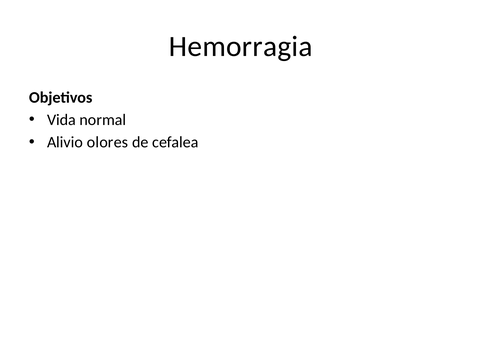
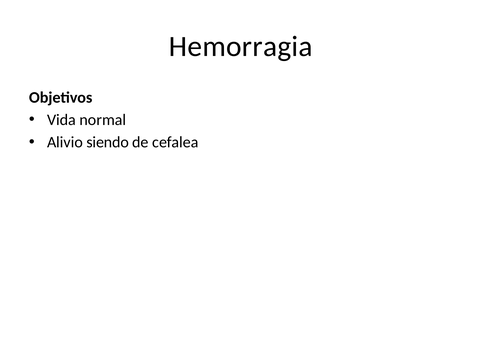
olores: olores -> siendo
